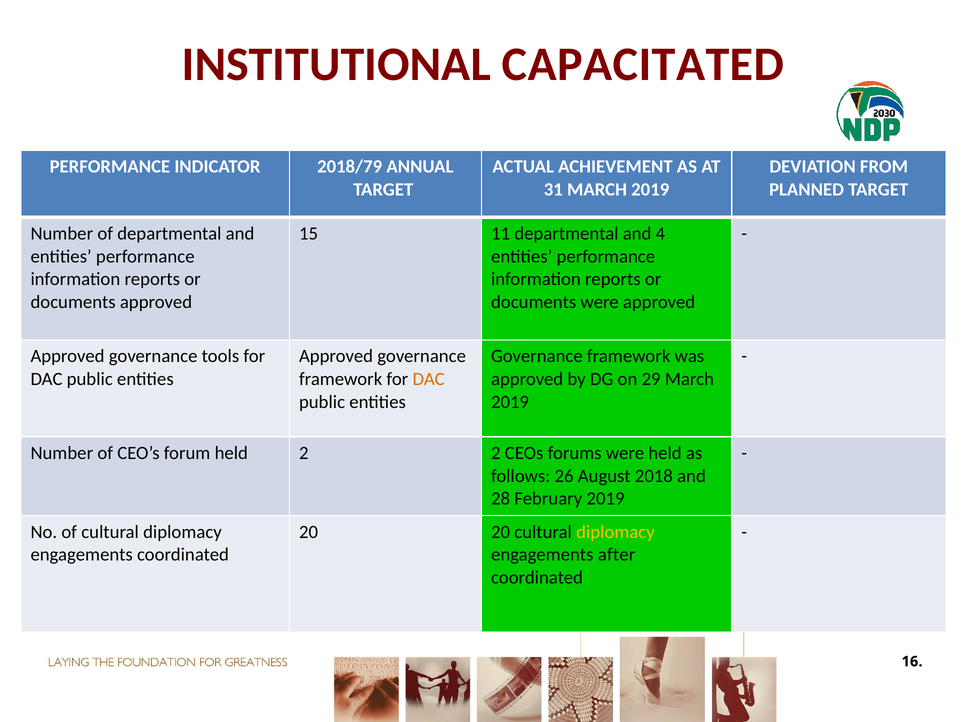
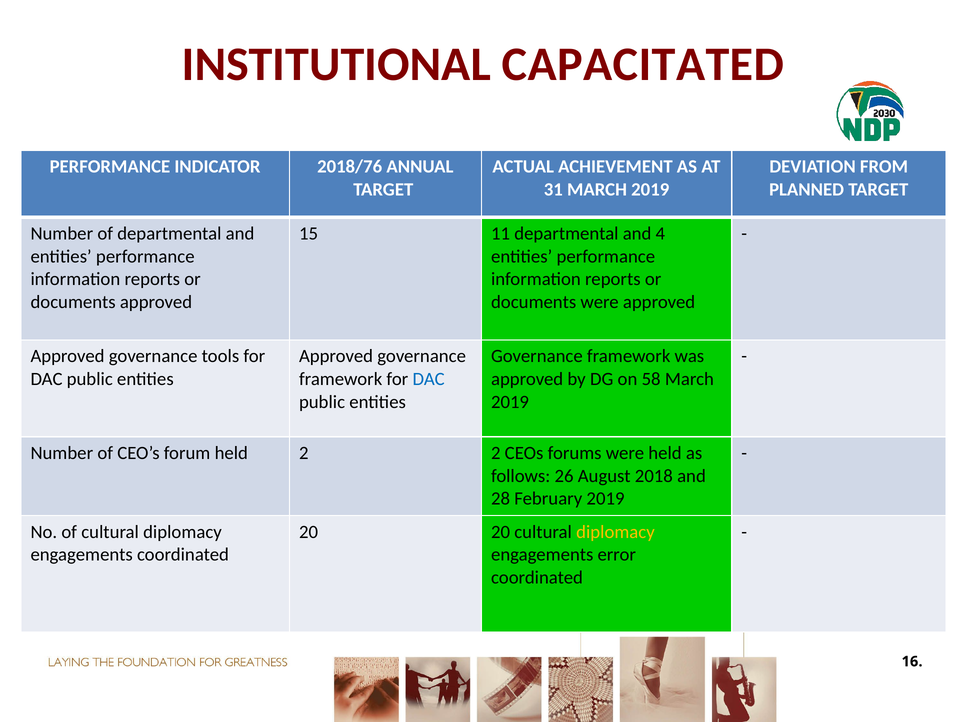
2018/79: 2018/79 -> 2018/76
DAC at (429, 379) colour: orange -> blue
29: 29 -> 58
after: after -> error
